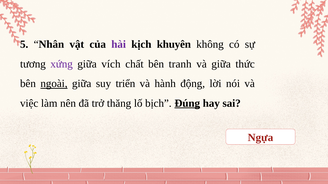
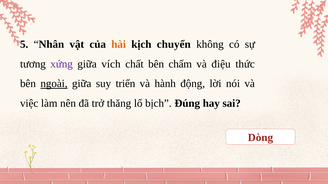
hài colour: purple -> orange
khuyên: khuyên -> chuyển
tranh: tranh -> chấm
và giữa: giữa -> điệu
Đúng underline: present -> none
Ngựa: Ngựa -> Dòng
